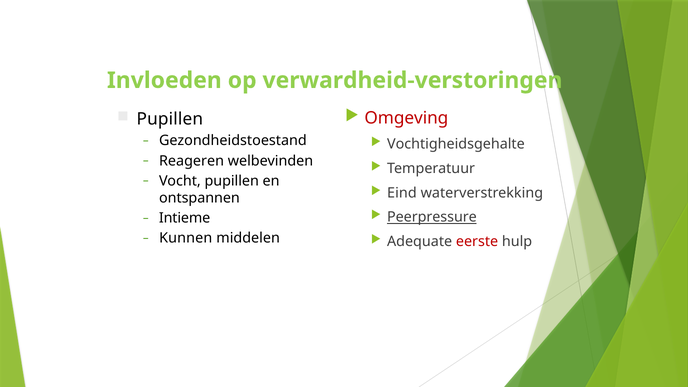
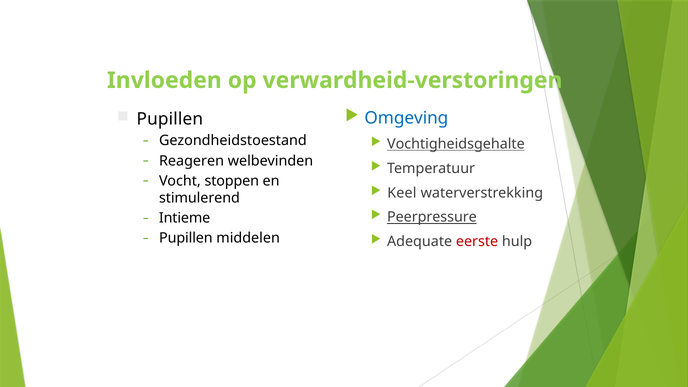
Omgeving colour: red -> blue
Vochtigheidsgehalte underline: none -> present
Vocht pupillen: pupillen -> stoppen
Eind: Eind -> Keel
ontspannen: ontspannen -> stimulerend
Kunnen at (186, 238): Kunnen -> Pupillen
